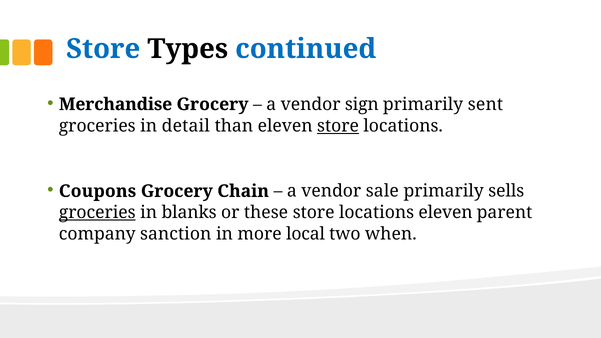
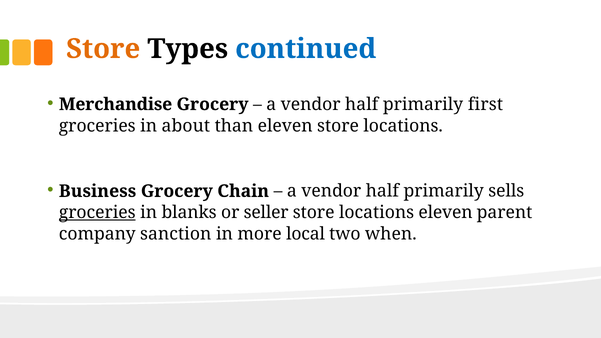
Store at (103, 49) colour: blue -> orange
sign at (362, 104): sign -> half
sent: sent -> first
detail: detail -> about
store at (338, 126) underline: present -> none
Coupons: Coupons -> Business
sale at (382, 191): sale -> half
these: these -> seller
